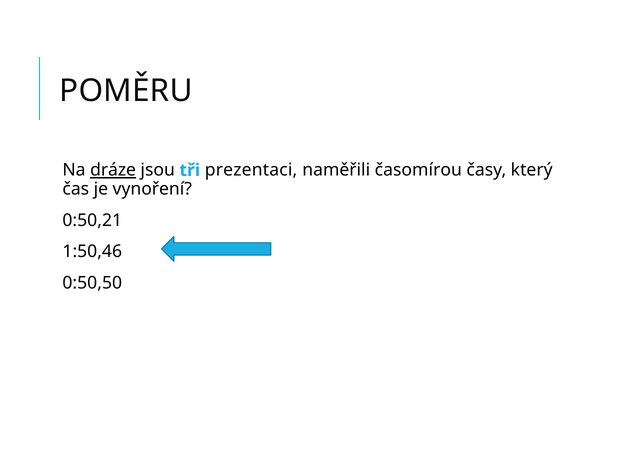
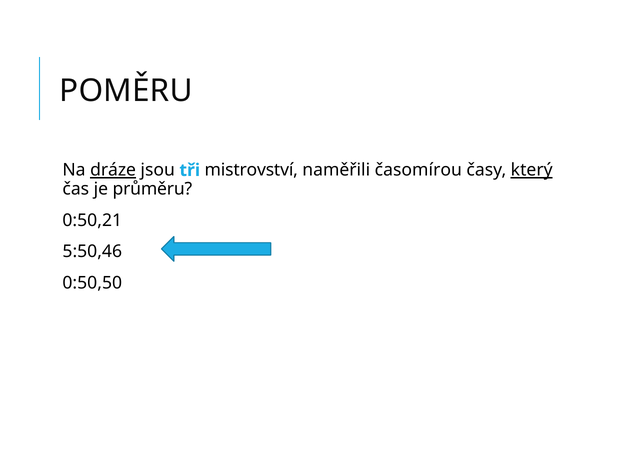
prezentaci: prezentaci -> mistrovství
který underline: none -> present
vynoření: vynoření -> průměru
1:50,46: 1:50,46 -> 5:50,46
